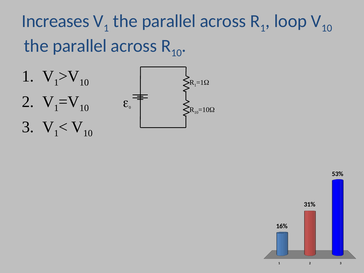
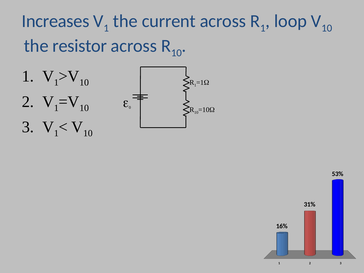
parallel at (169, 21): parallel -> current
parallel at (80, 46): parallel -> resistor
